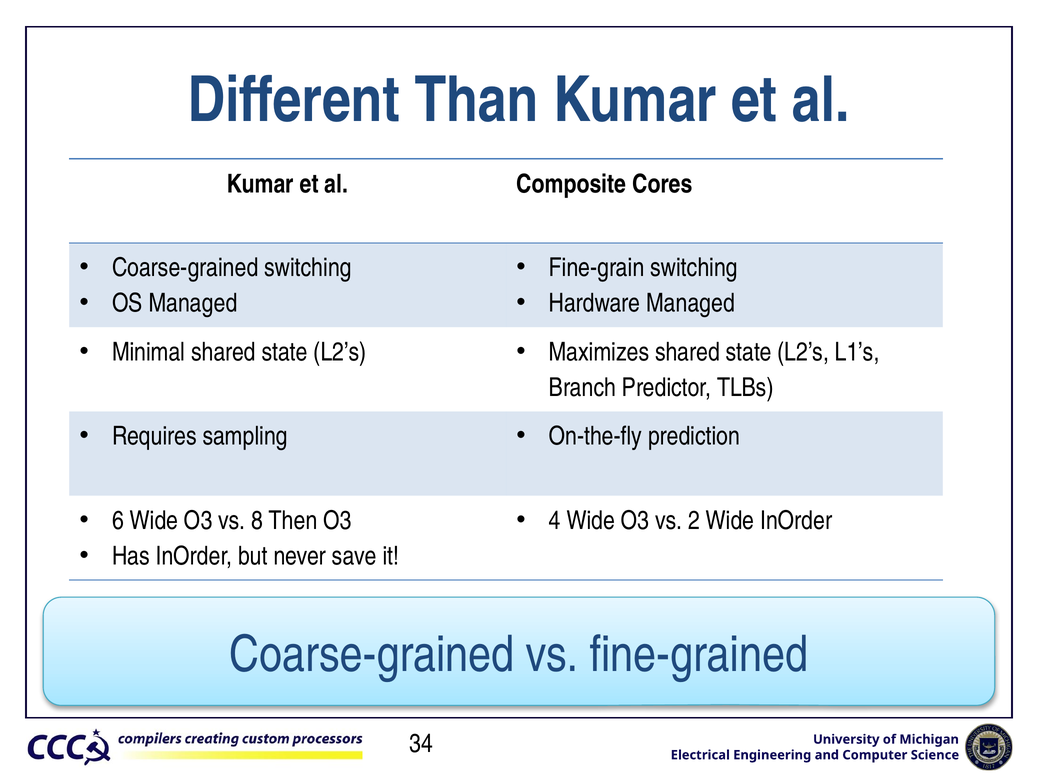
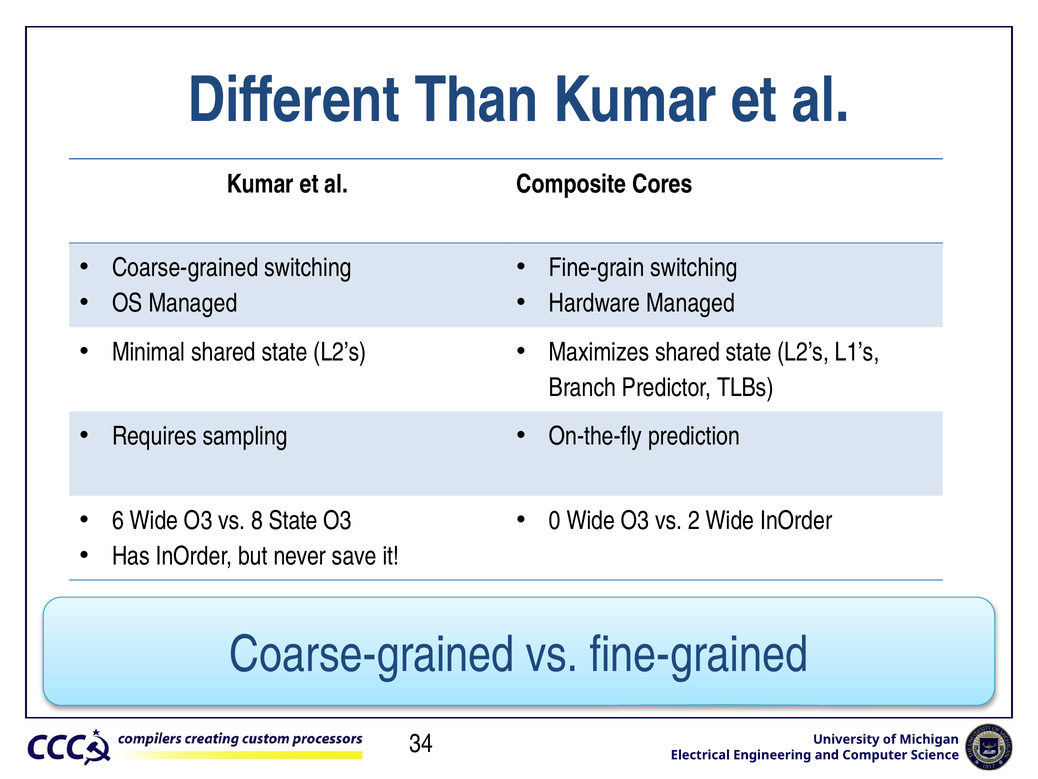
8 Then: Then -> State
4: 4 -> 0
